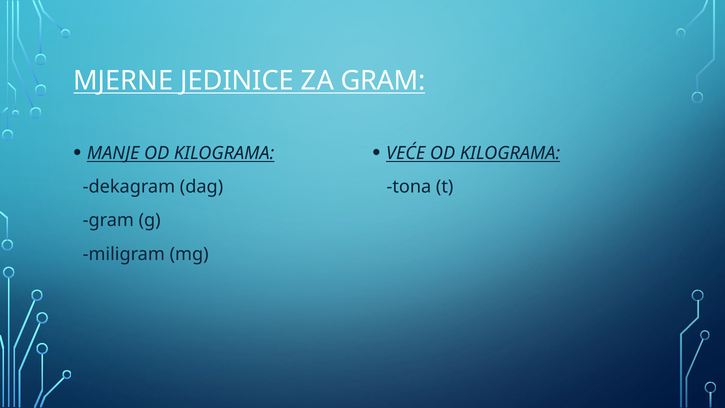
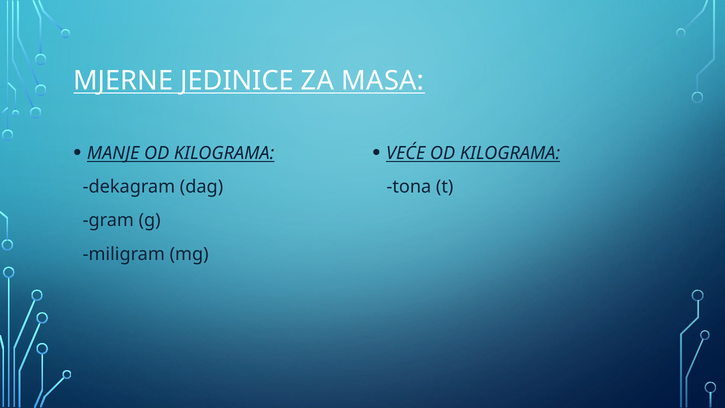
ZA GRAM: GRAM -> MASA
